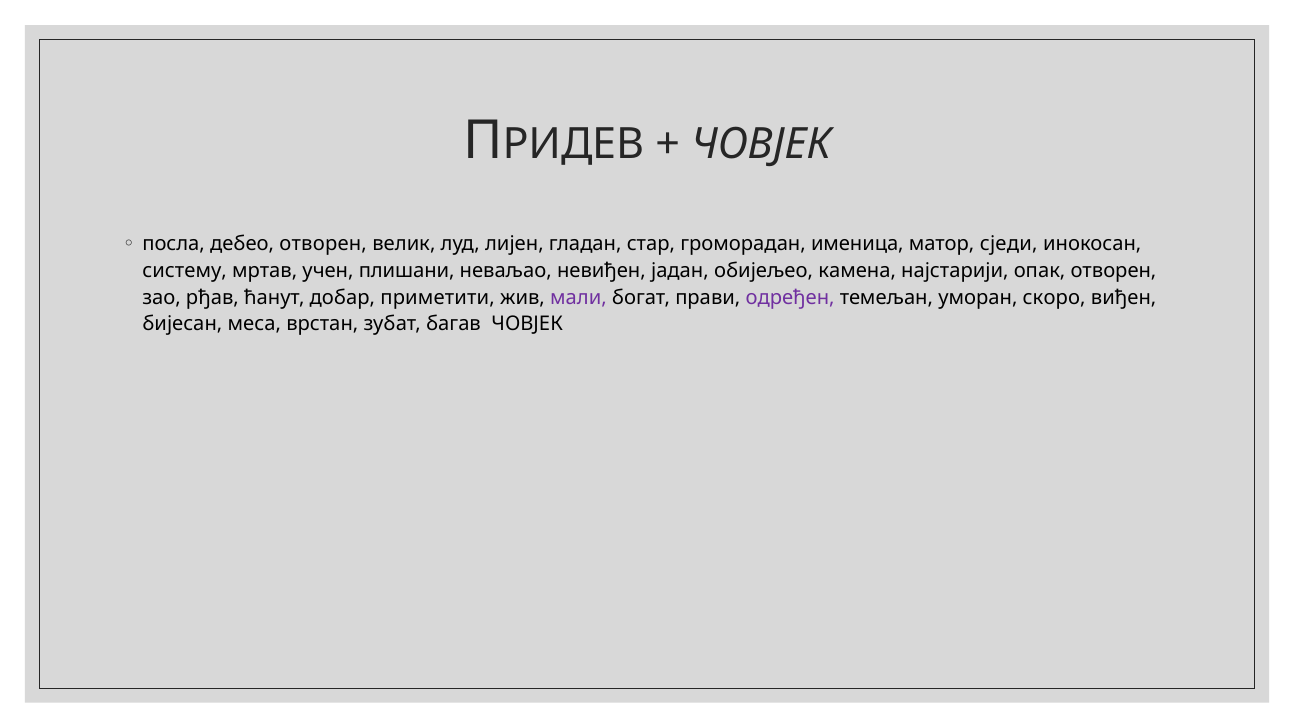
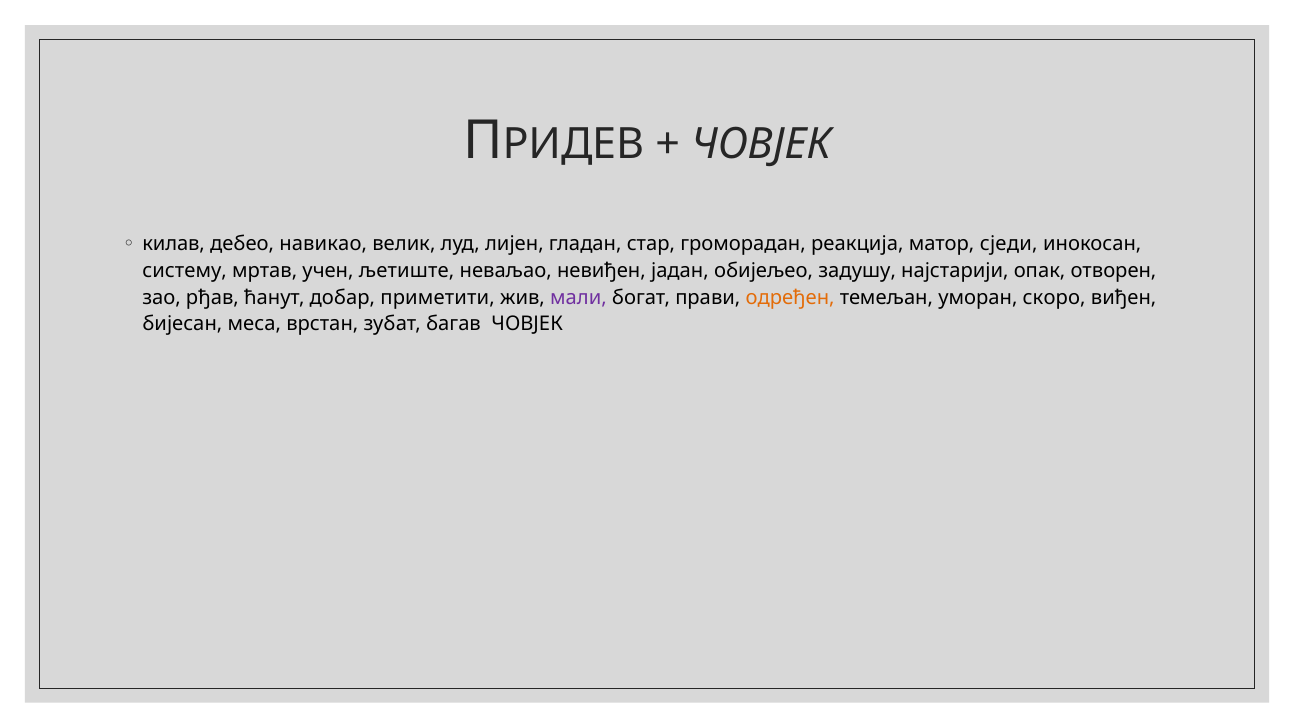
посла: посла -> килав
дебео отворен: отворен -> навикао
именица: именица -> реакција
плишaни: плишaни -> љетиште
камена: камена -> задушу
одређен colour: purple -> orange
